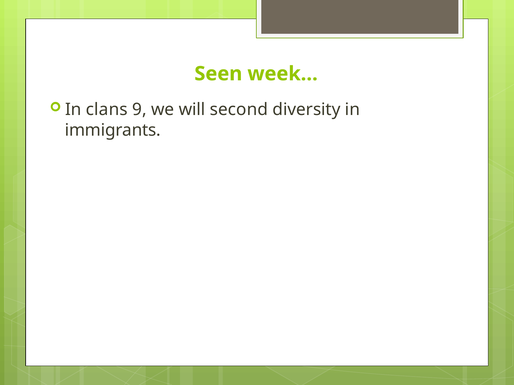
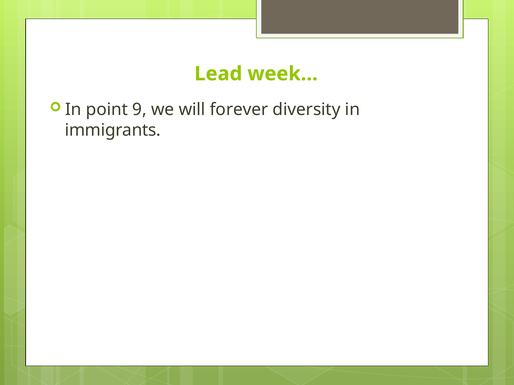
Seen: Seen -> Lead
clans: clans -> point
second: second -> forever
